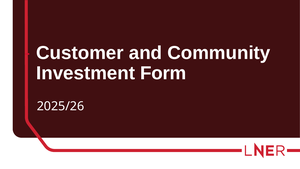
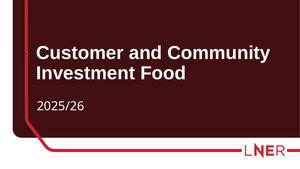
Form: Form -> Food
